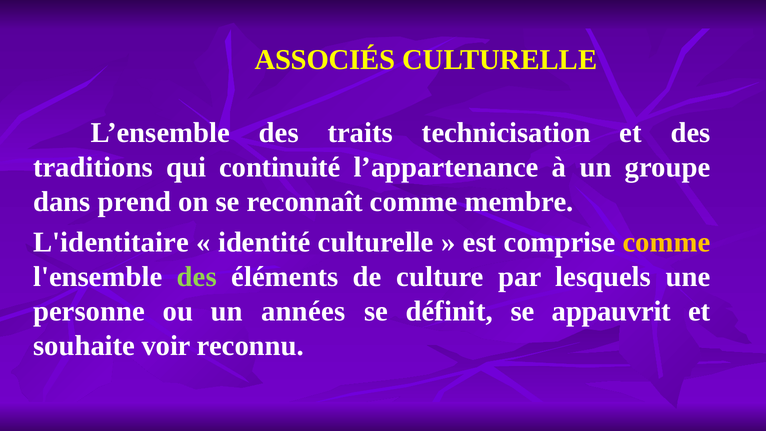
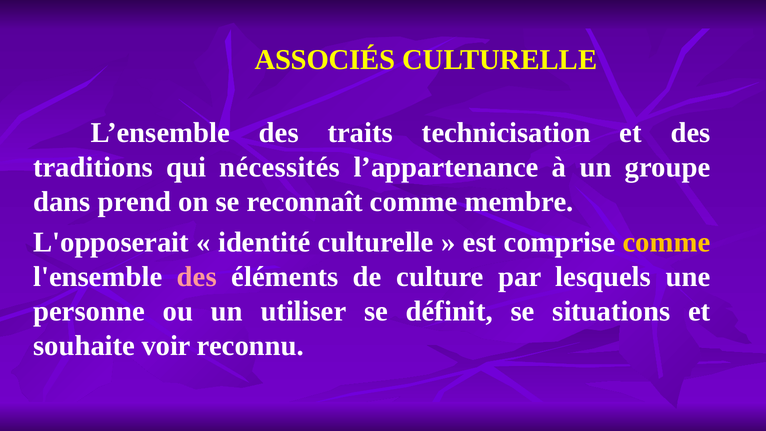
continuité: continuité -> nécessités
L'identitaire: L'identitaire -> L'opposerait
des at (197, 277) colour: light green -> pink
années: années -> utiliser
appauvrit: appauvrit -> situations
